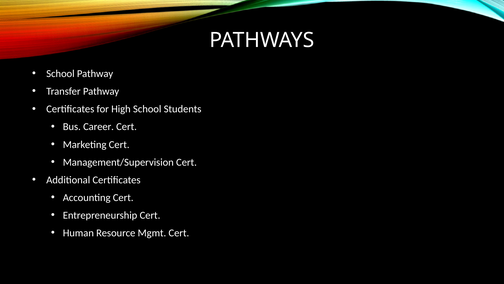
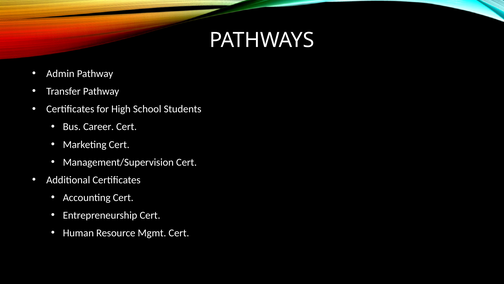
School at (60, 74): School -> Admin
